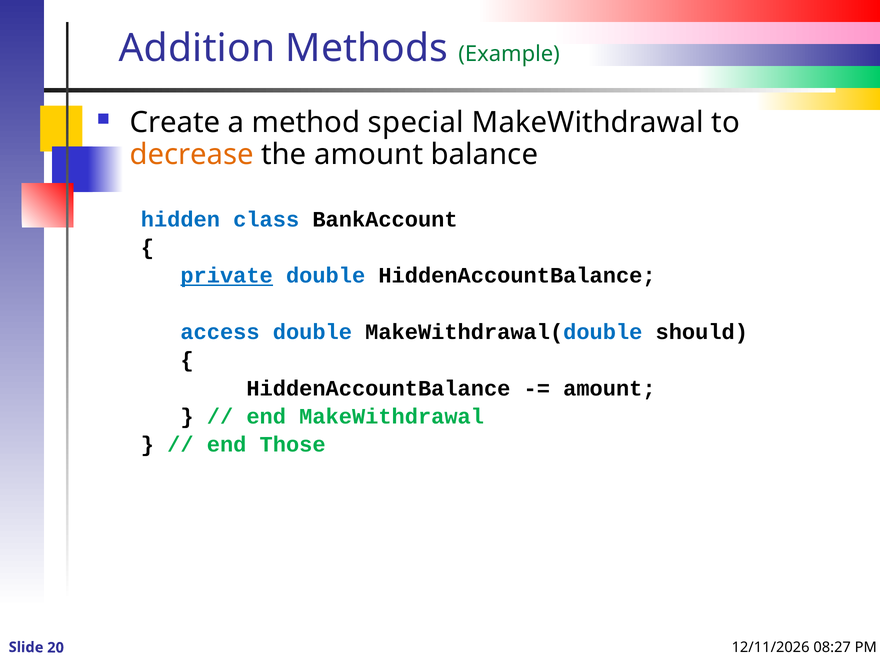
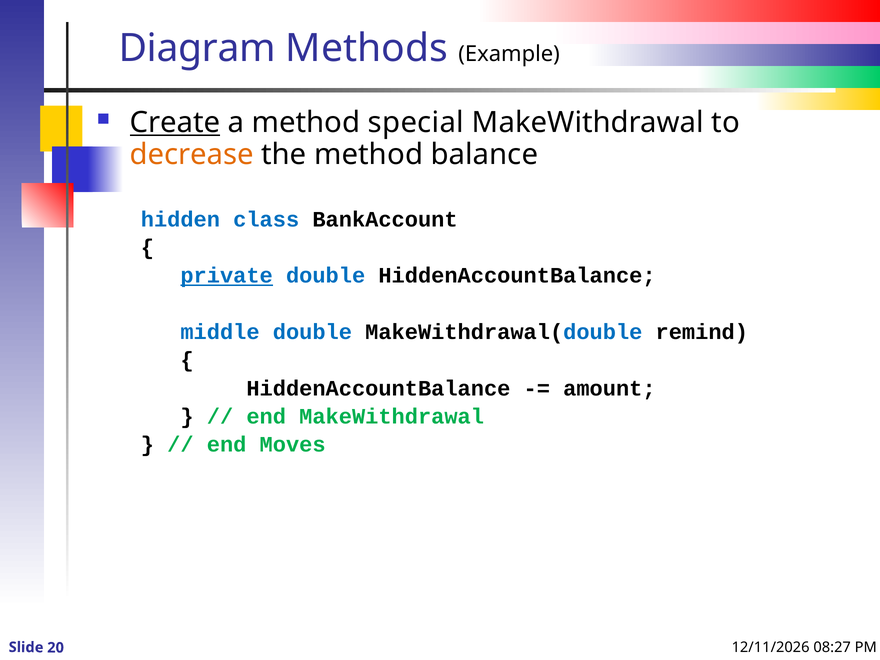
Addition: Addition -> Diagram
Example colour: green -> black
Create underline: none -> present
the amount: amount -> method
access: access -> middle
should: should -> remind
Those: Those -> Moves
